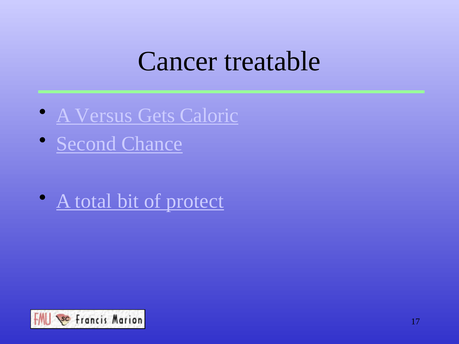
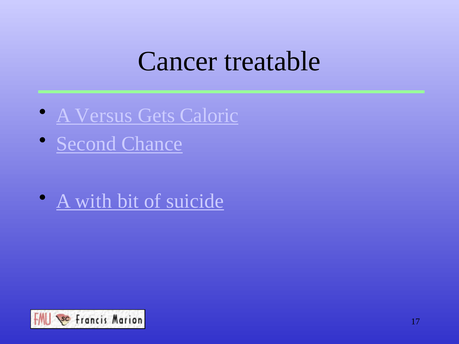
total: total -> with
protect: protect -> suicide
